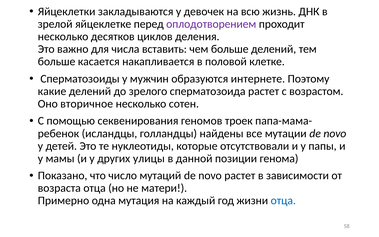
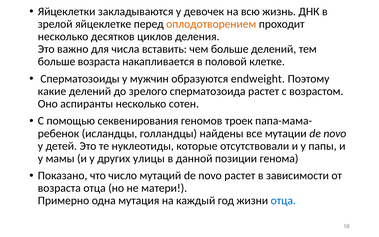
оплодотворением colour: purple -> orange
больше касается: касается -> возраста
интернете: интернете -> endweight
вторичное: вторичное -> аспиранты
